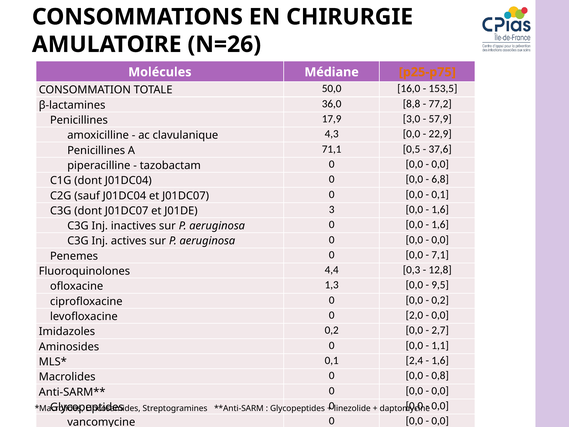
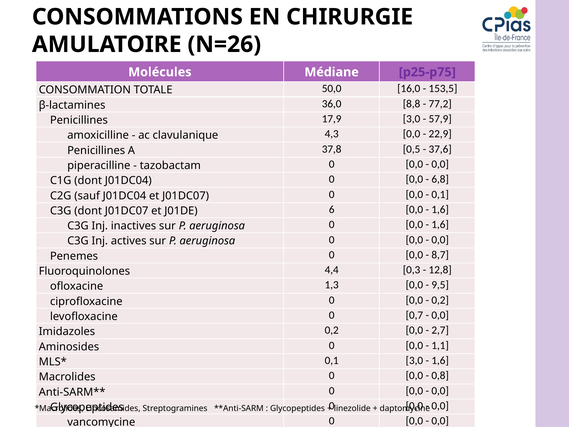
p25-p75 colour: orange -> purple
71,1: 71,1 -> 37,8
3: 3 -> 6
7,1: 7,1 -> 8,7
2,0: 2,0 -> 0,7
0,1 2,4: 2,4 -> 3,0
